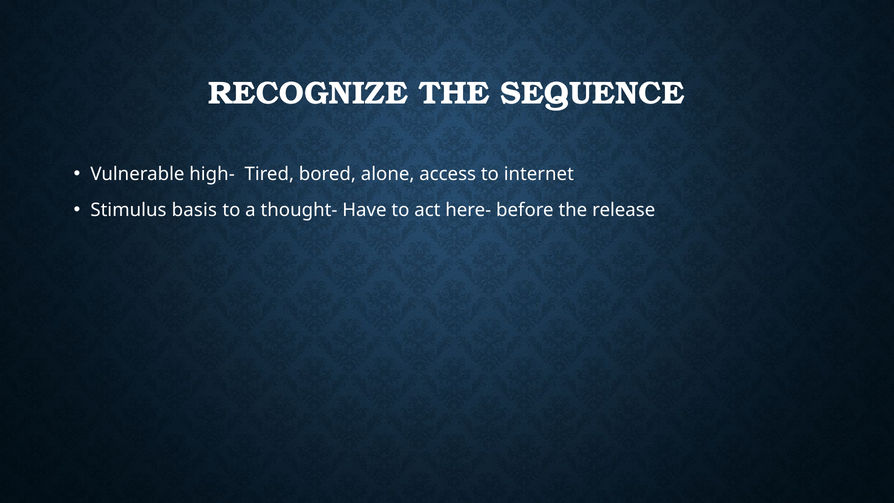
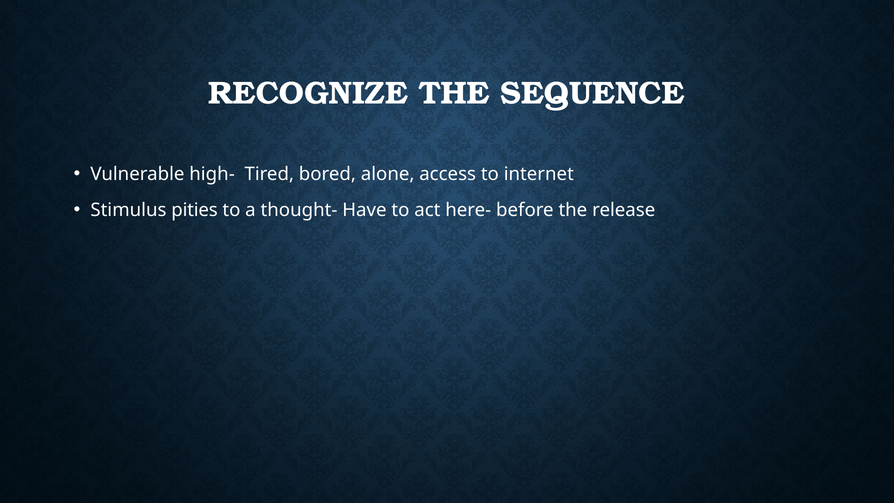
basis: basis -> pities
